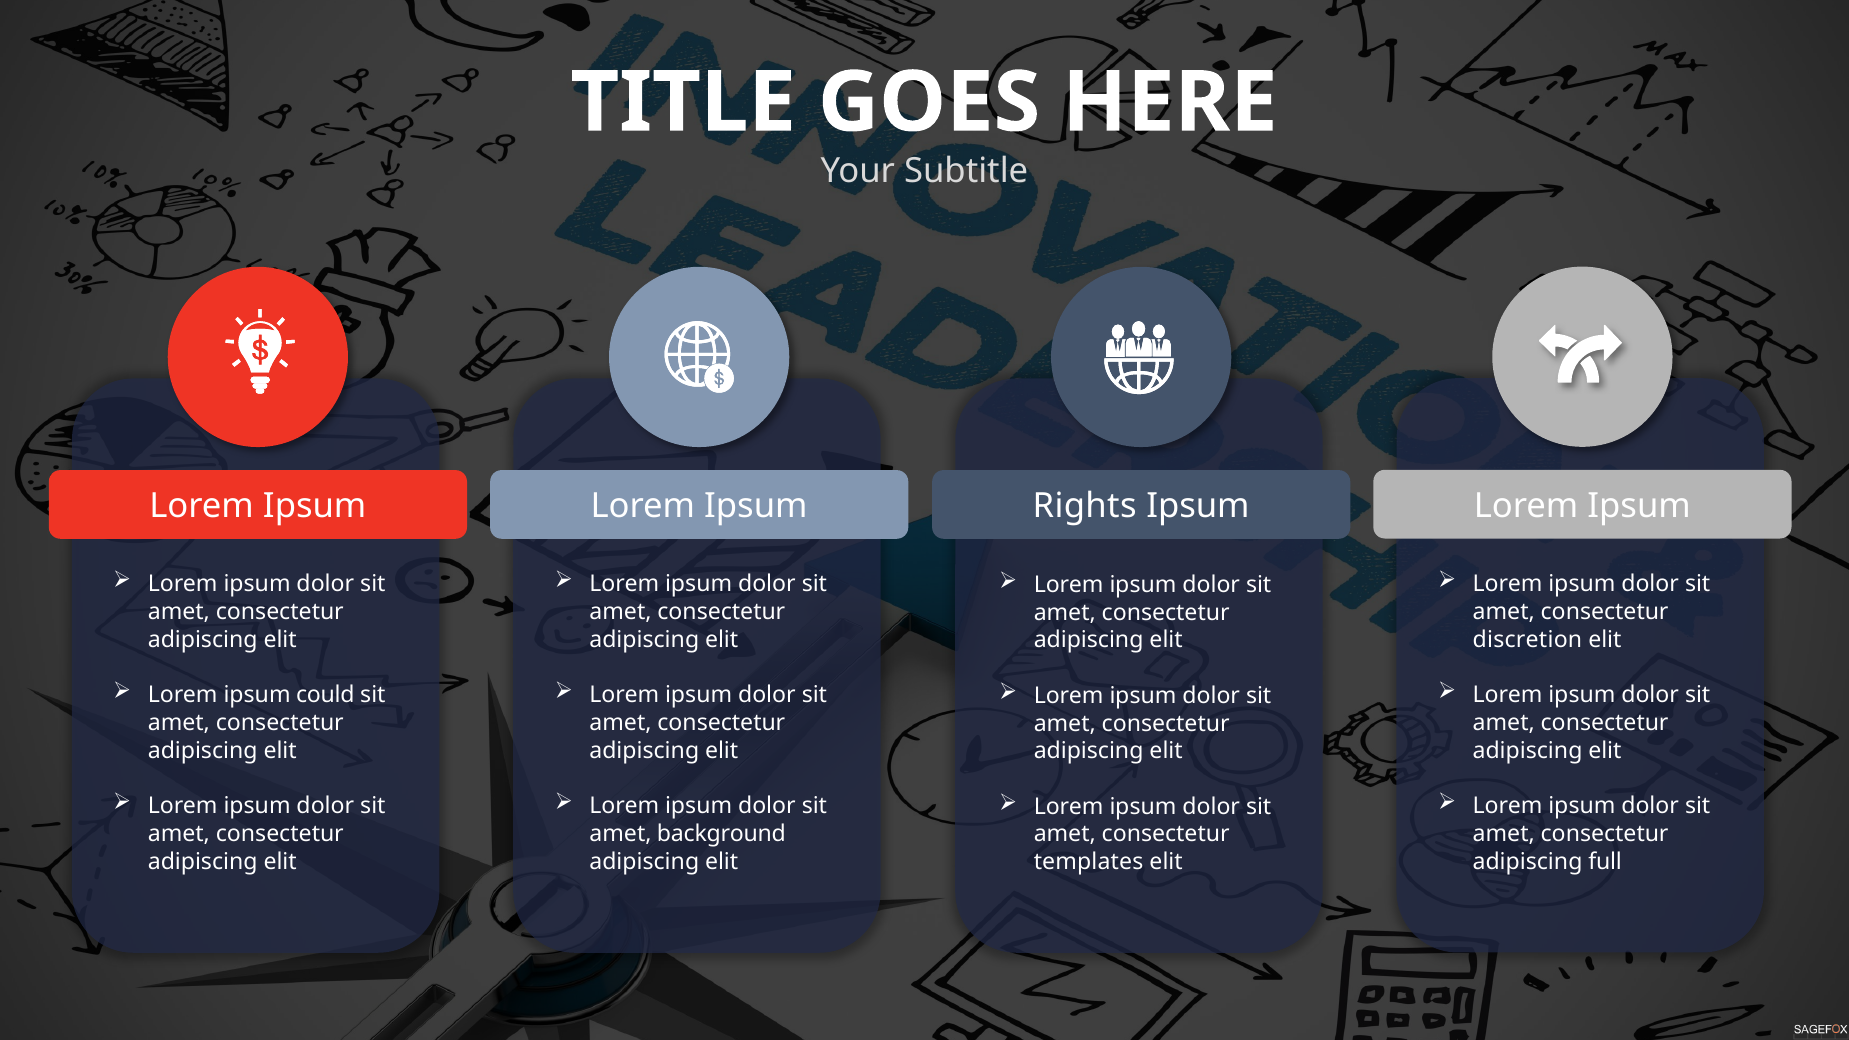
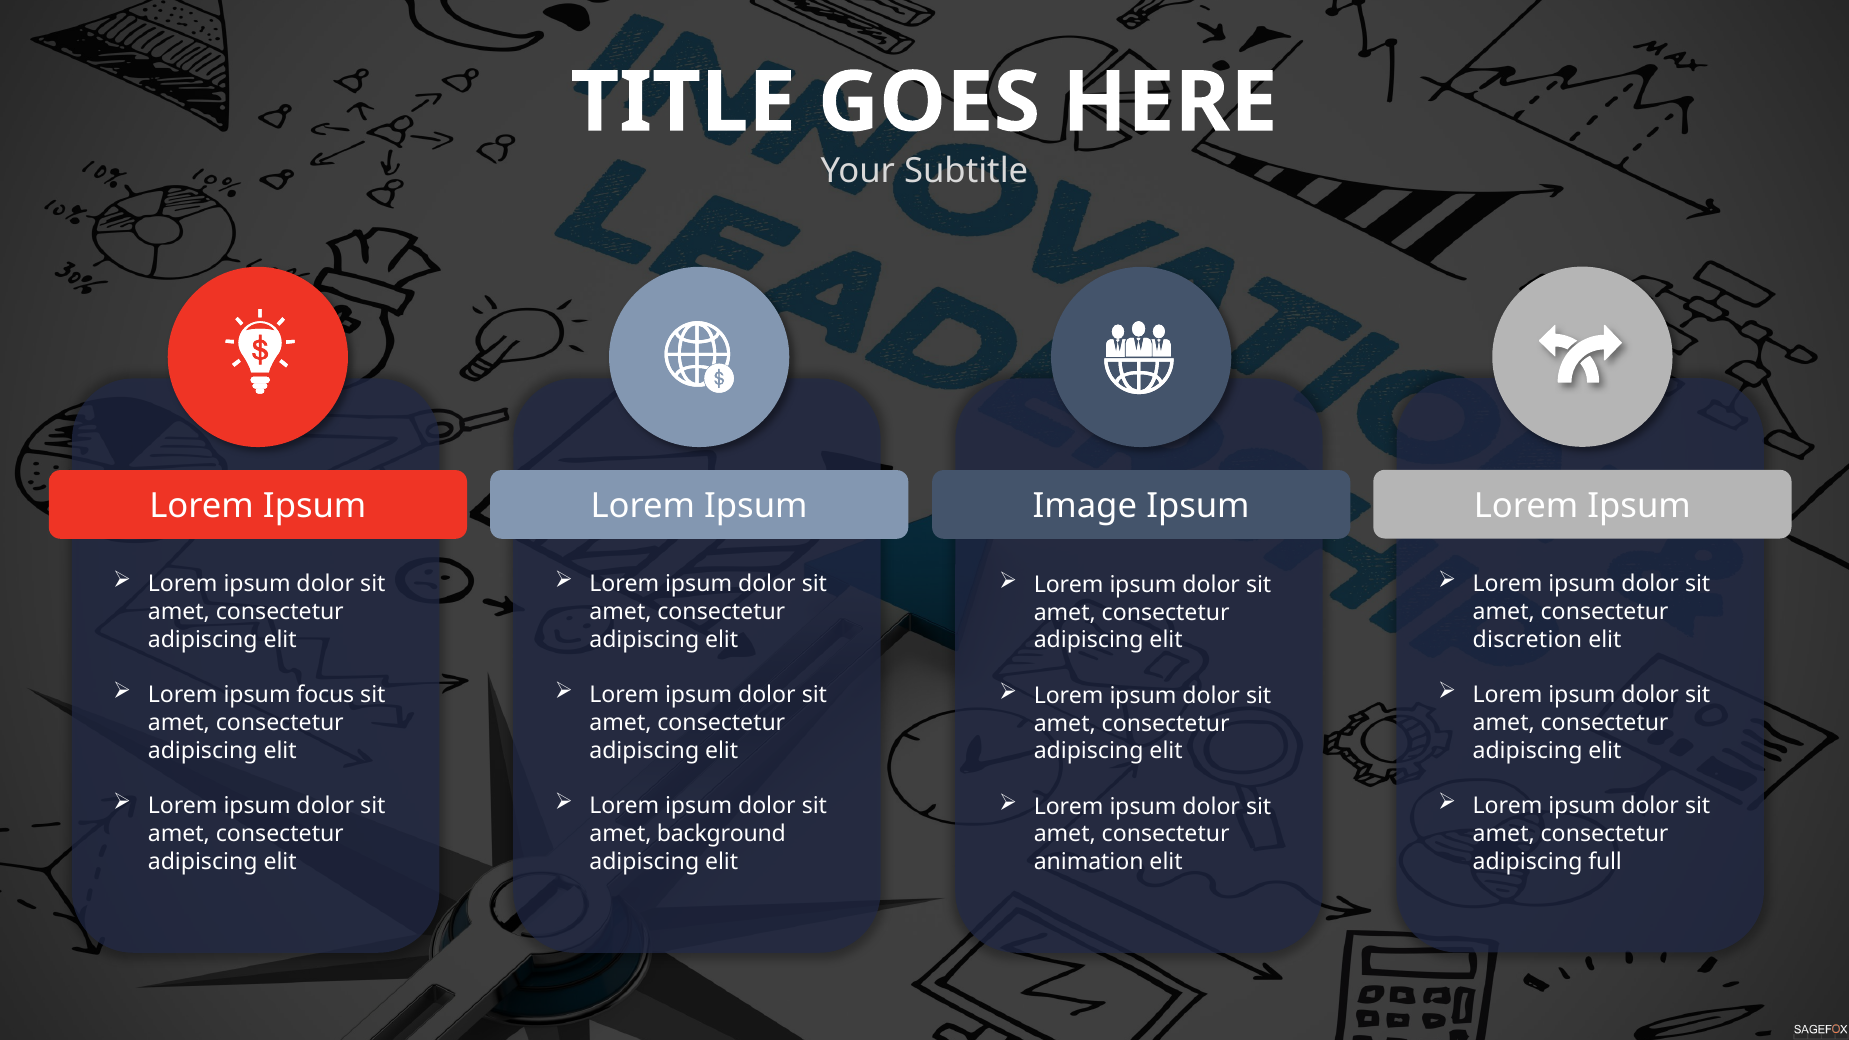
Rights: Rights -> Image
could: could -> focus
templates: templates -> animation
